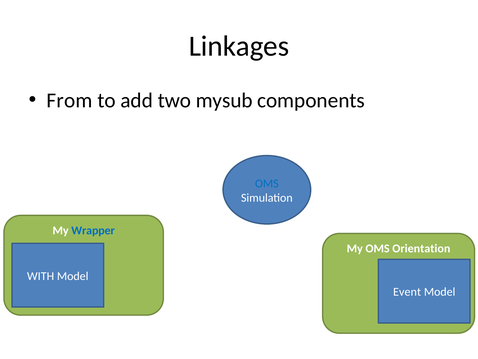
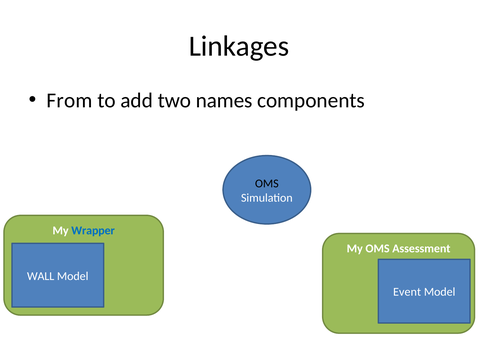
mysub: mysub -> names
OMS at (267, 183) colour: blue -> black
Orientation: Orientation -> Assessment
WITH: WITH -> WALL
